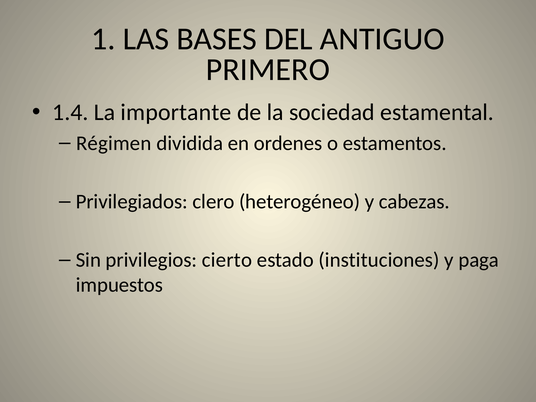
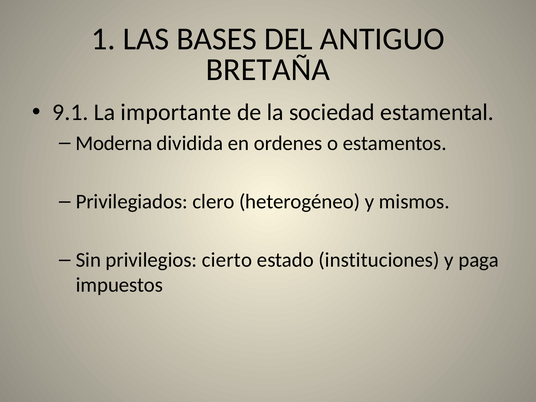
PRIMERO: PRIMERO -> BRETAÑA
1.4: 1.4 -> 9.1
Régimen: Régimen -> Moderna
cabezas: cabezas -> mismos
